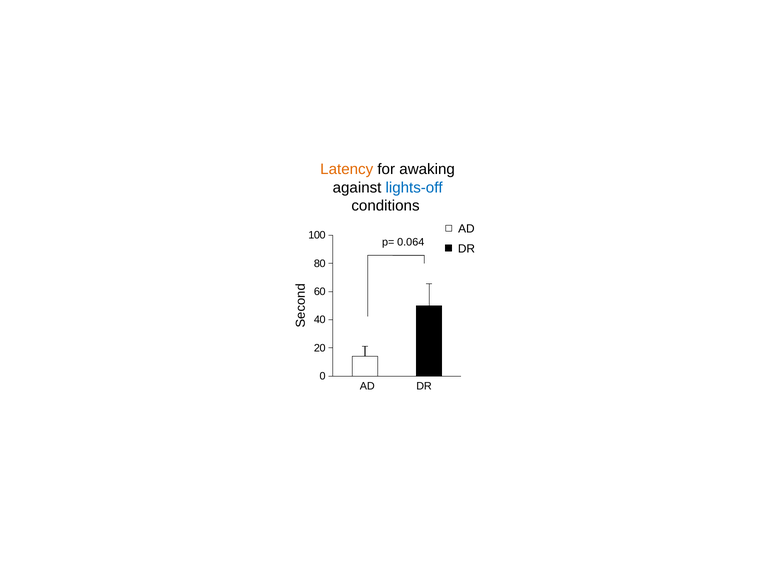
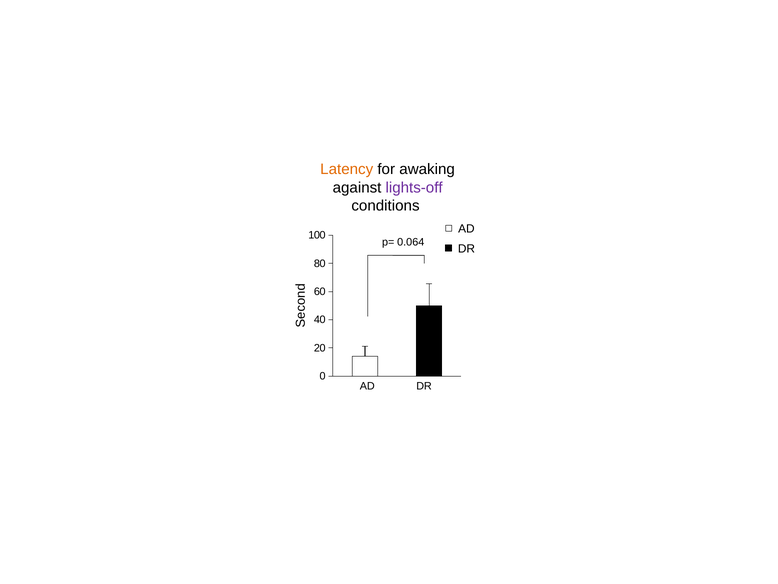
lights-off colour: blue -> purple
